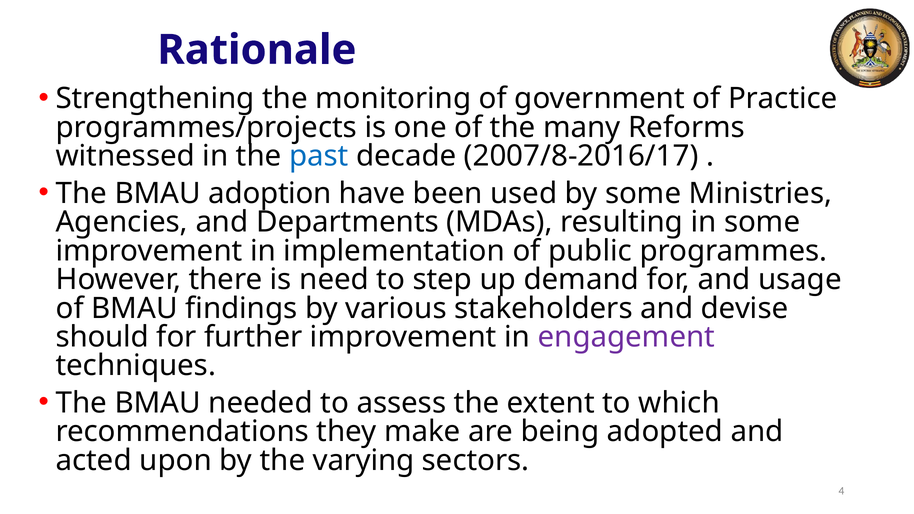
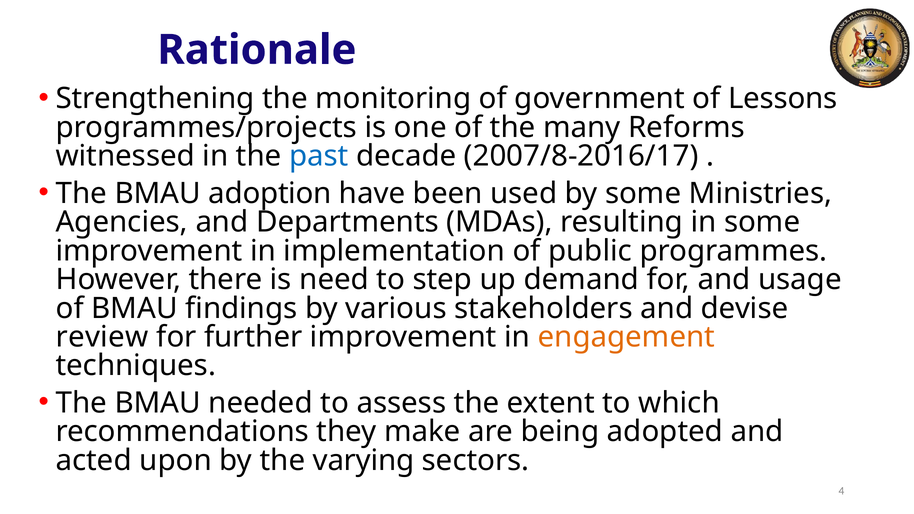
Practice: Practice -> Lessons
should: should -> review
engagement colour: purple -> orange
